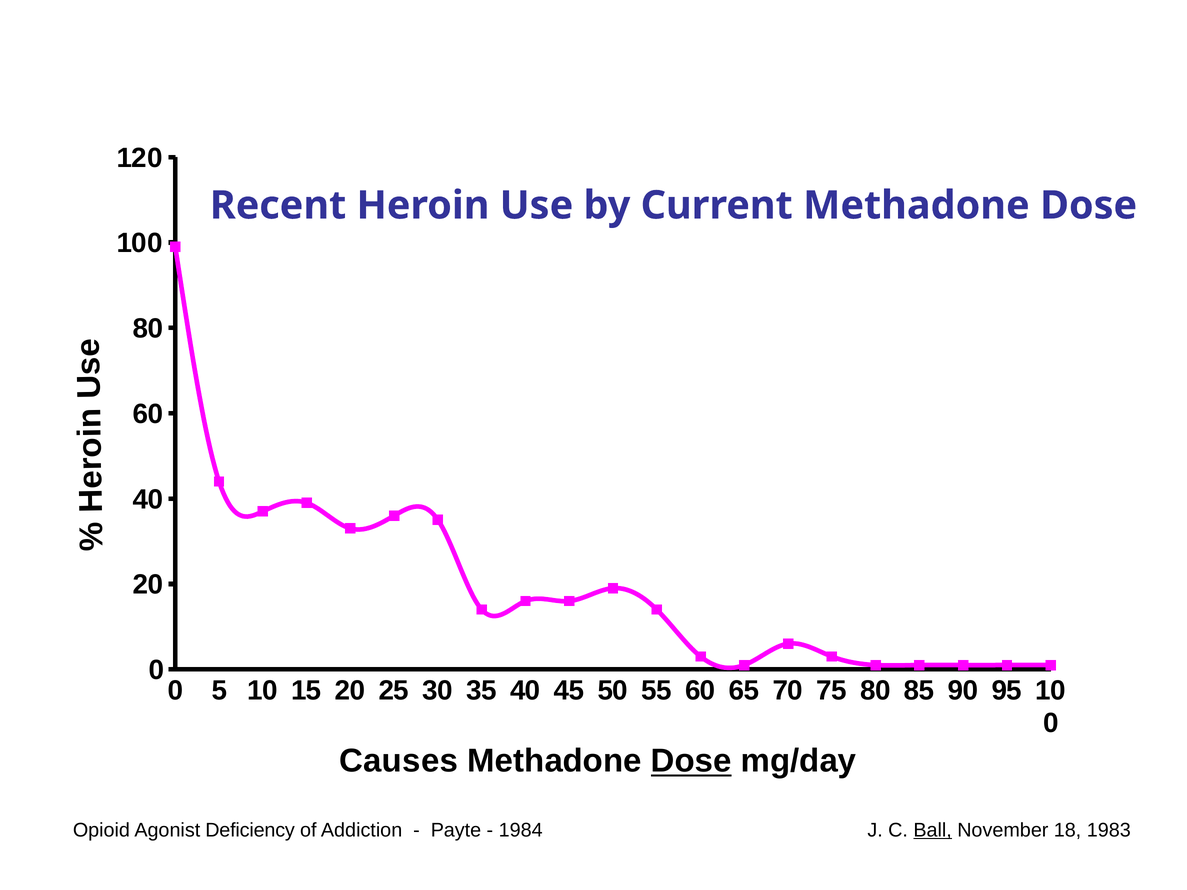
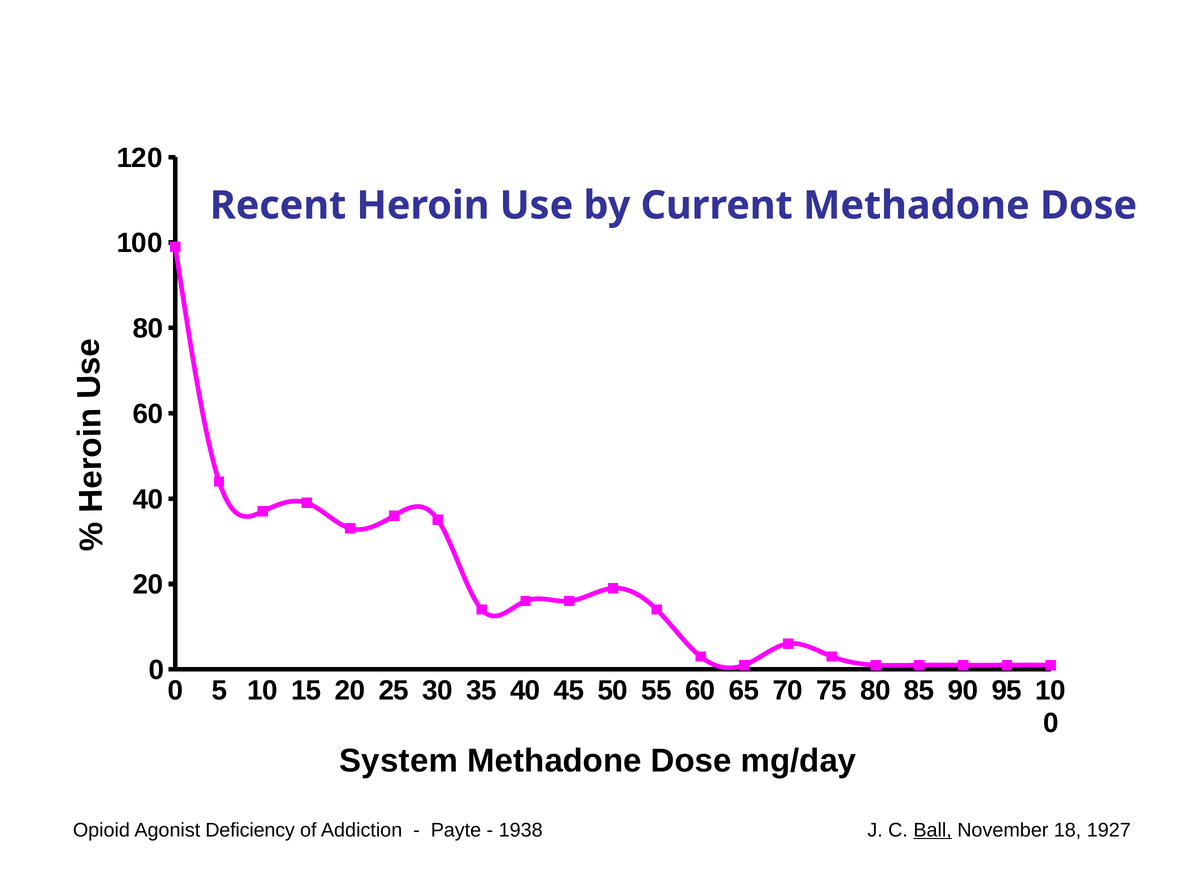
Causes: Causes -> System
Dose at (691, 761) underline: present -> none
1984: 1984 -> 1938
1983: 1983 -> 1927
